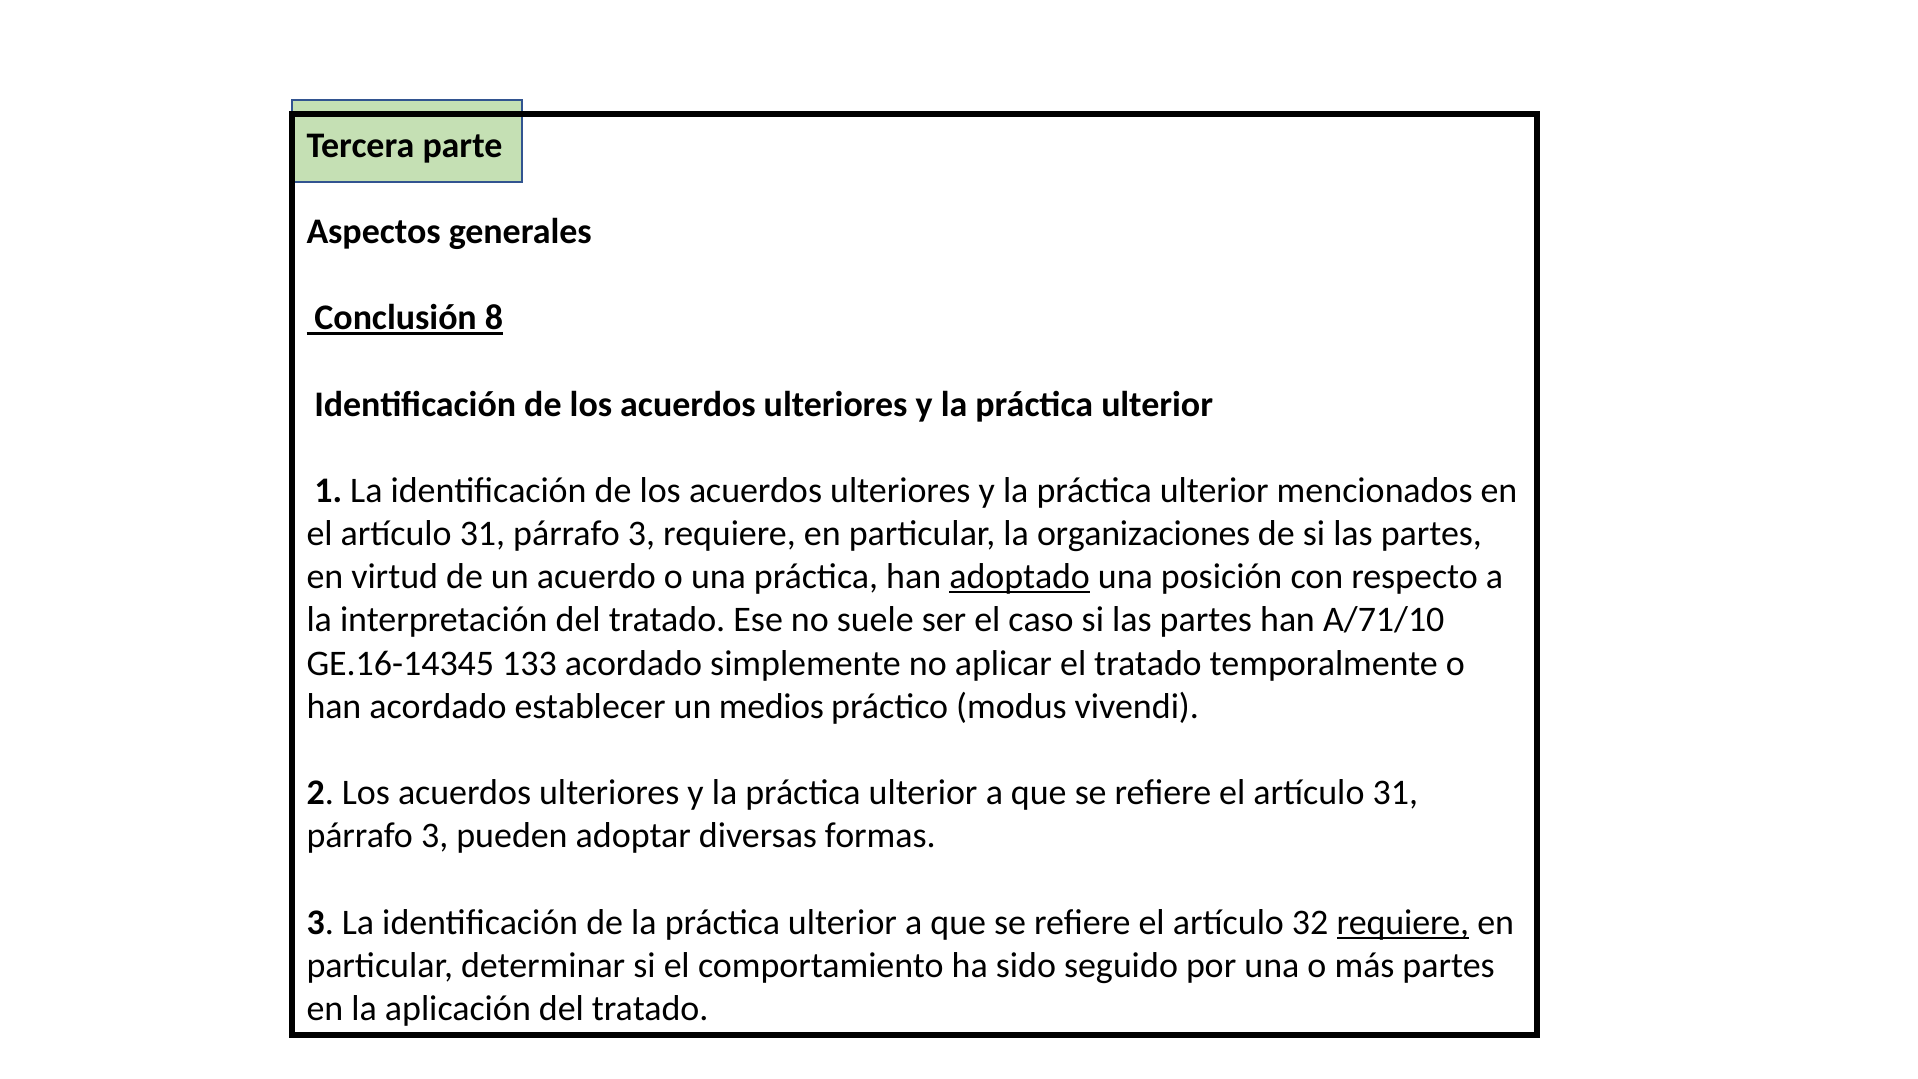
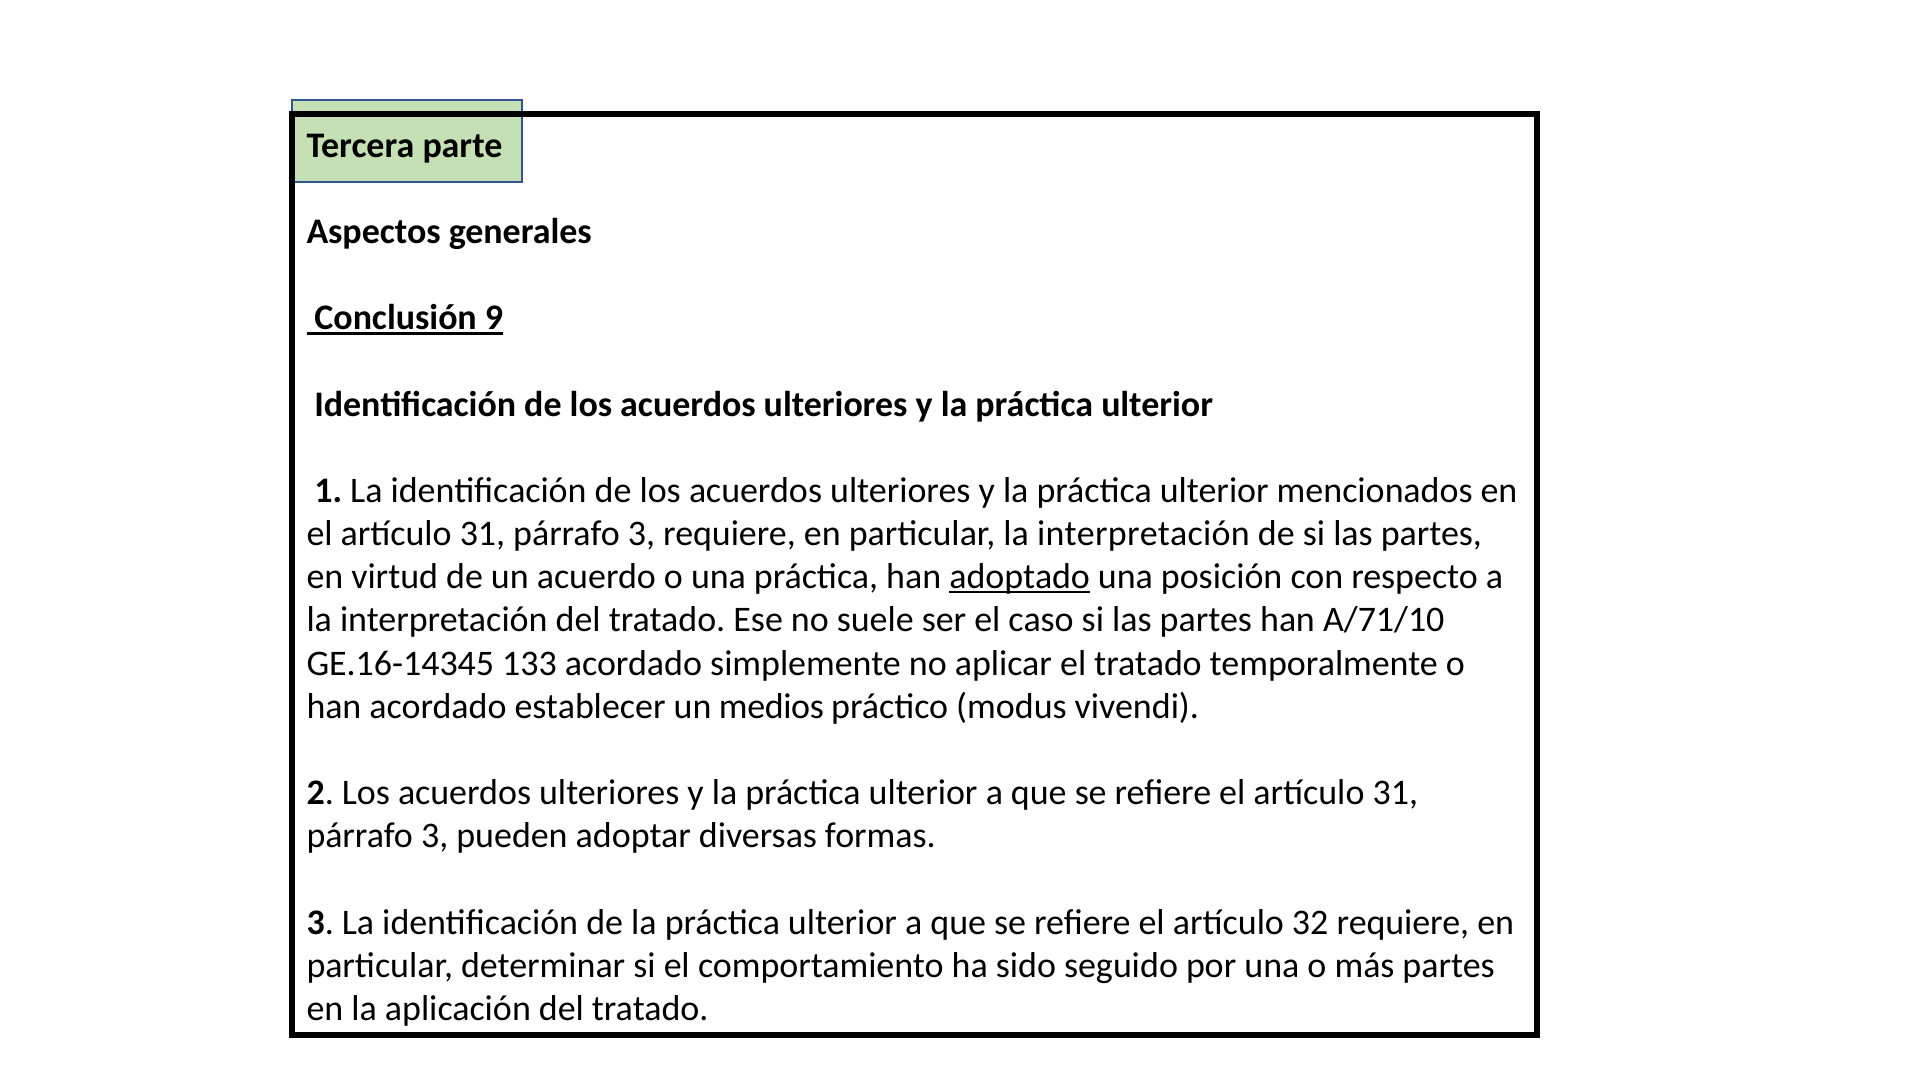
8: 8 -> 9
particular la organizaciones: organizaciones -> interpretación
requiere at (1403, 922) underline: present -> none
